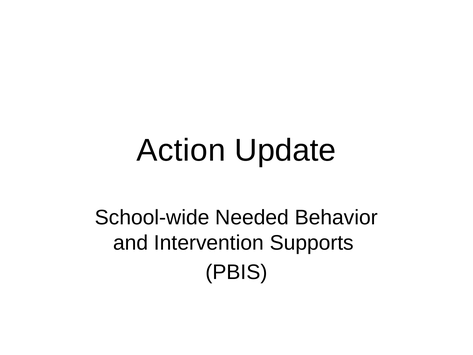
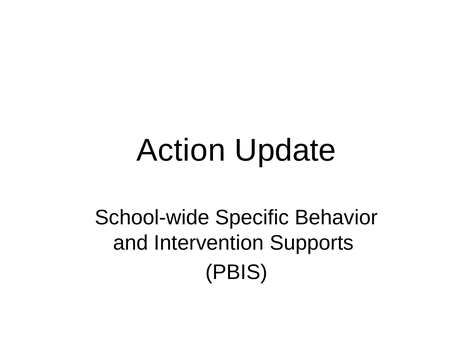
Needed: Needed -> Specific
